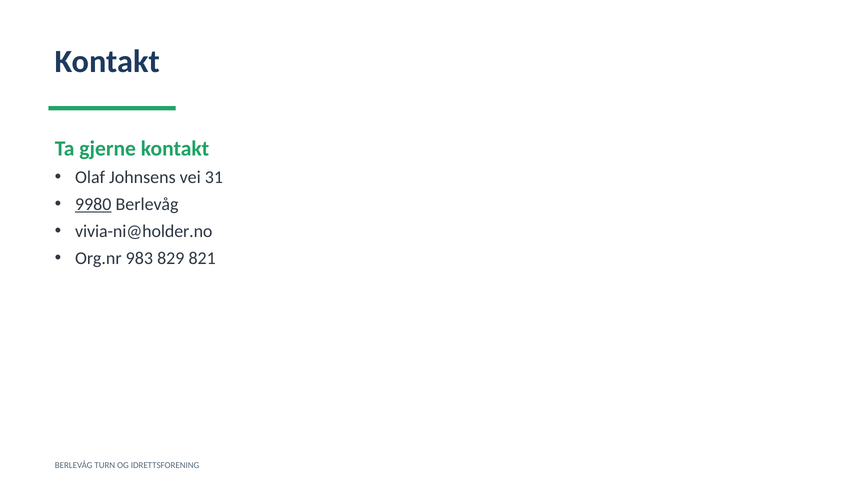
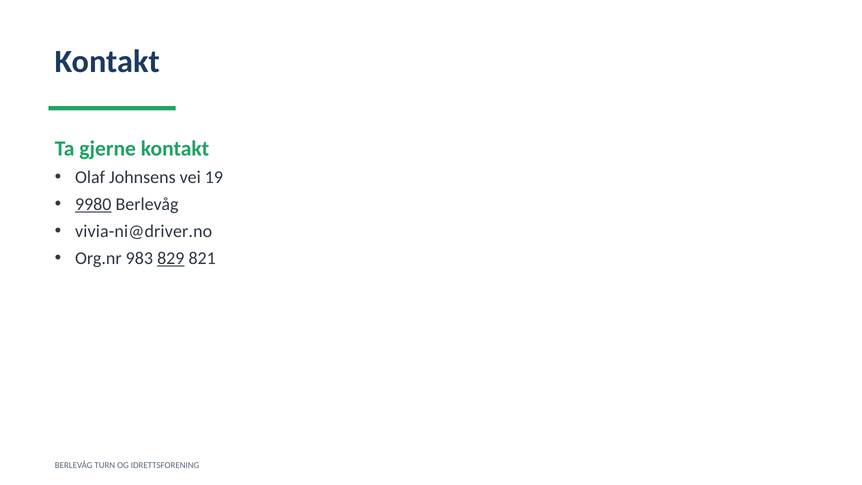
31: 31 -> 19
vivia-ni@holder.no: vivia-ni@holder.no -> vivia-ni@driver.no
829 underline: none -> present
